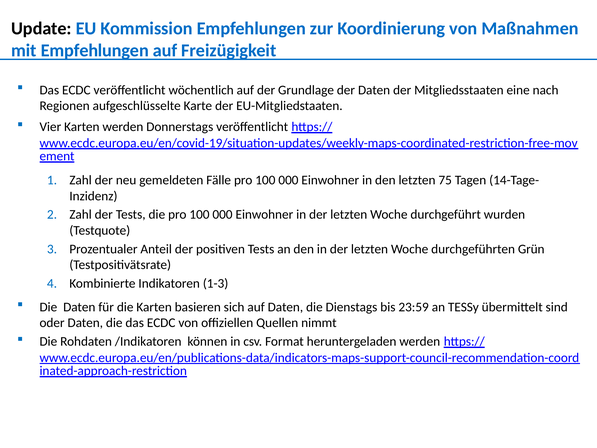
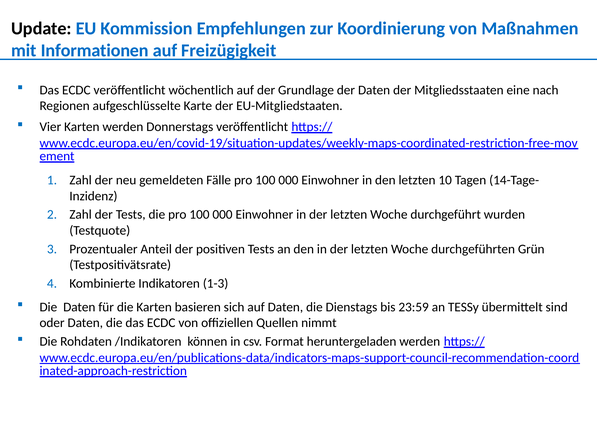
mit Empfehlungen: Empfehlungen -> Informationen
75: 75 -> 10
